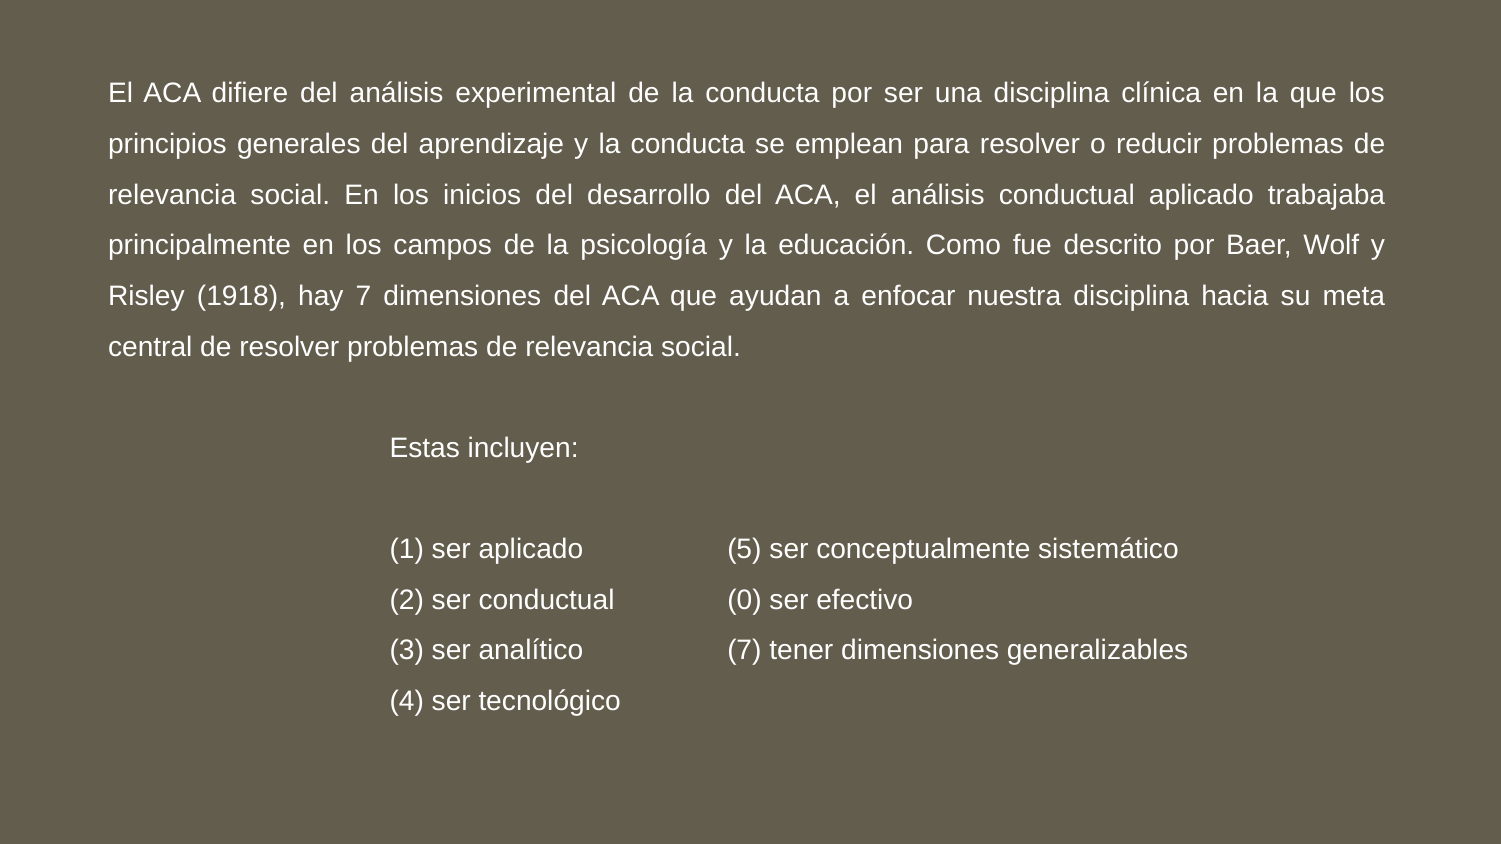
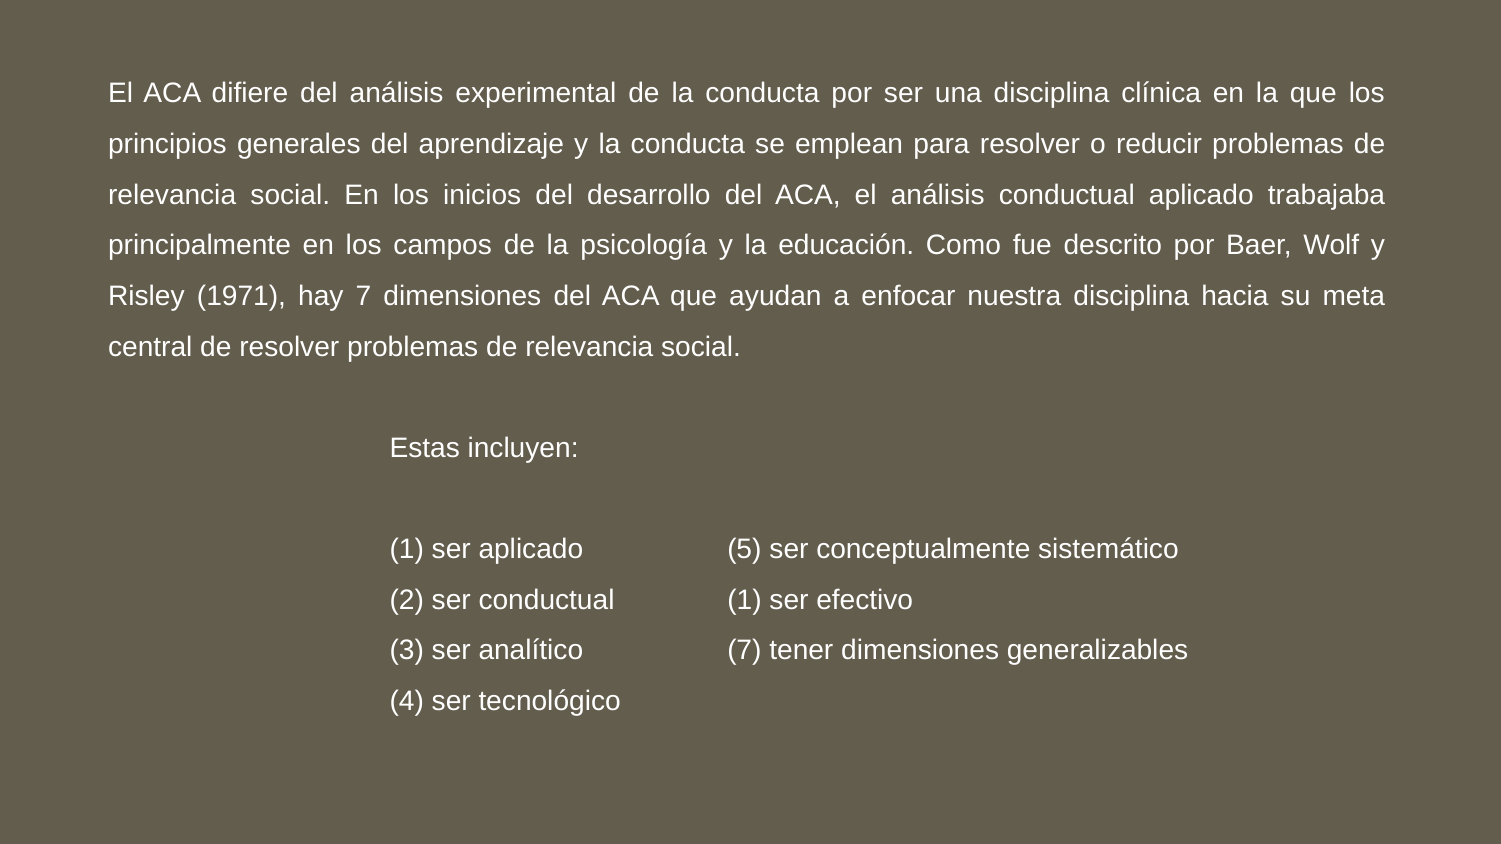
1918: 1918 -> 1971
conductual 0: 0 -> 1
